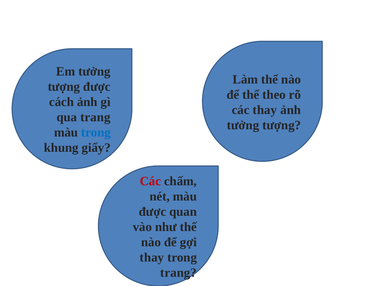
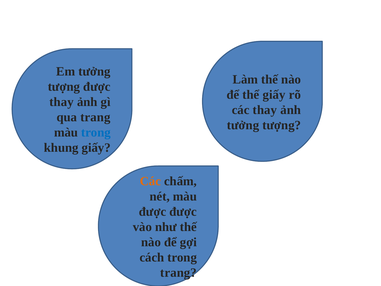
thể theo: theo -> giấy
cách at (62, 102): cách -> thay
Các at (150, 181) colour: red -> orange
được quan: quan -> được
thay at (152, 257): thay -> cách
